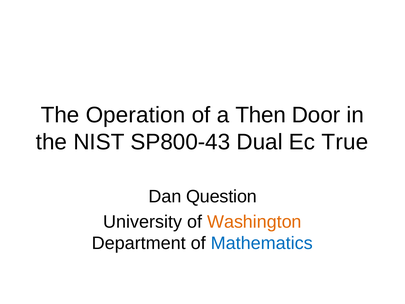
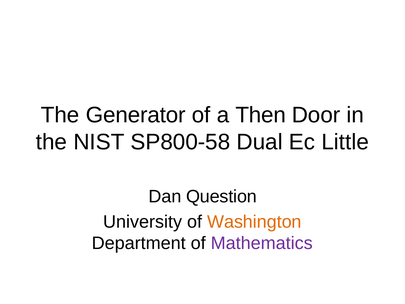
Operation: Operation -> Generator
SP800-43: SP800-43 -> SP800-58
True: True -> Little
Mathematics colour: blue -> purple
